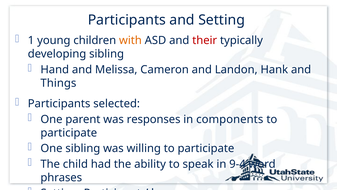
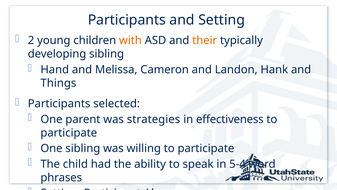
1: 1 -> 2
their colour: red -> orange
responses: responses -> strategies
components: components -> effectiveness
9-4: 9-4 -> 5-4
